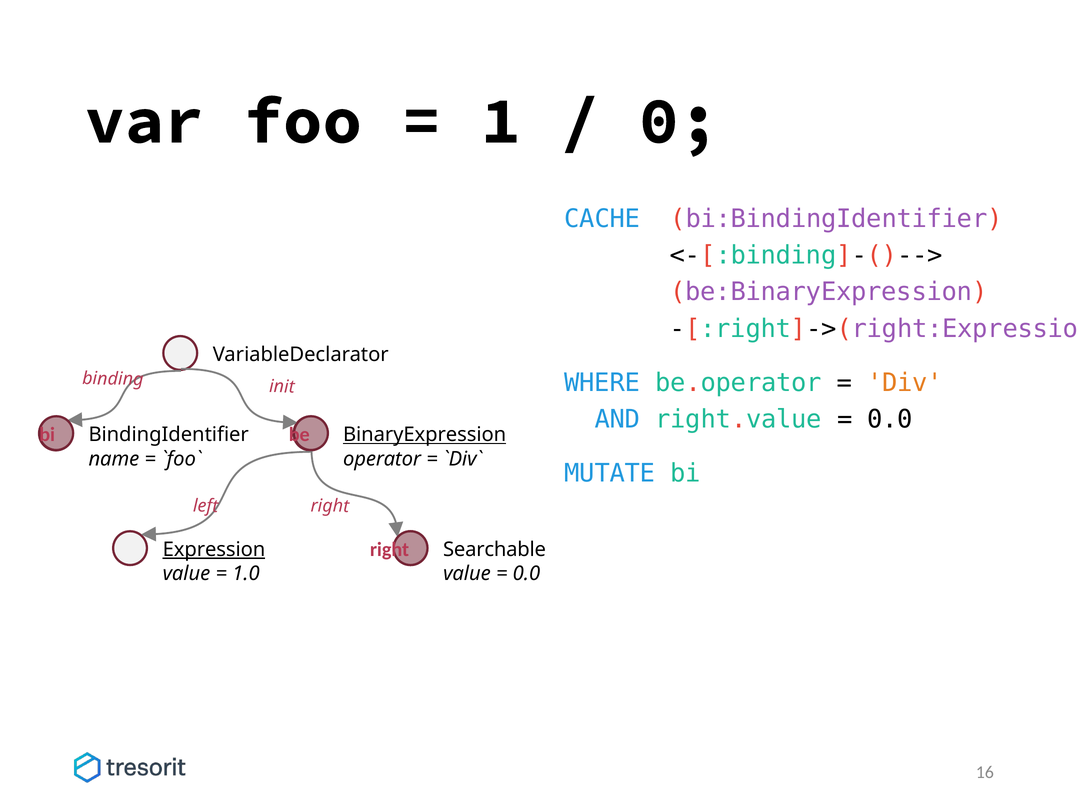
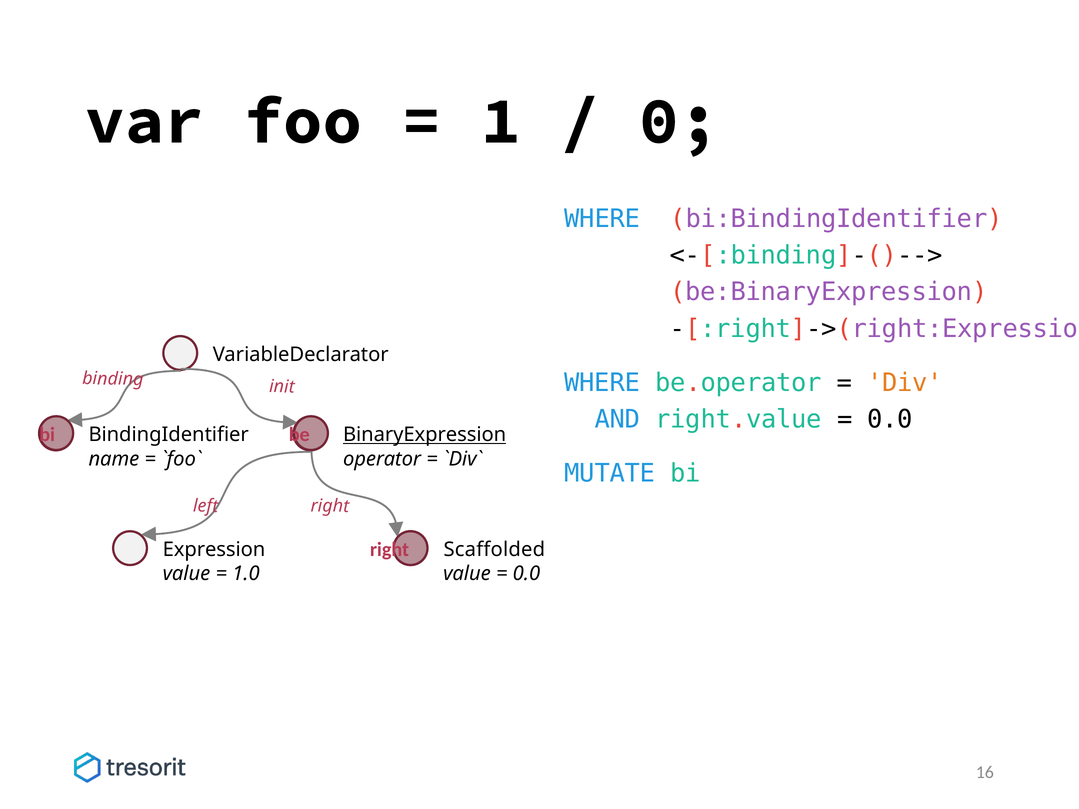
CACHE at (602, 219): CACHE -> WHERE
Expression underline: present -> none
Searchable: Searchable -> Scaffolded
